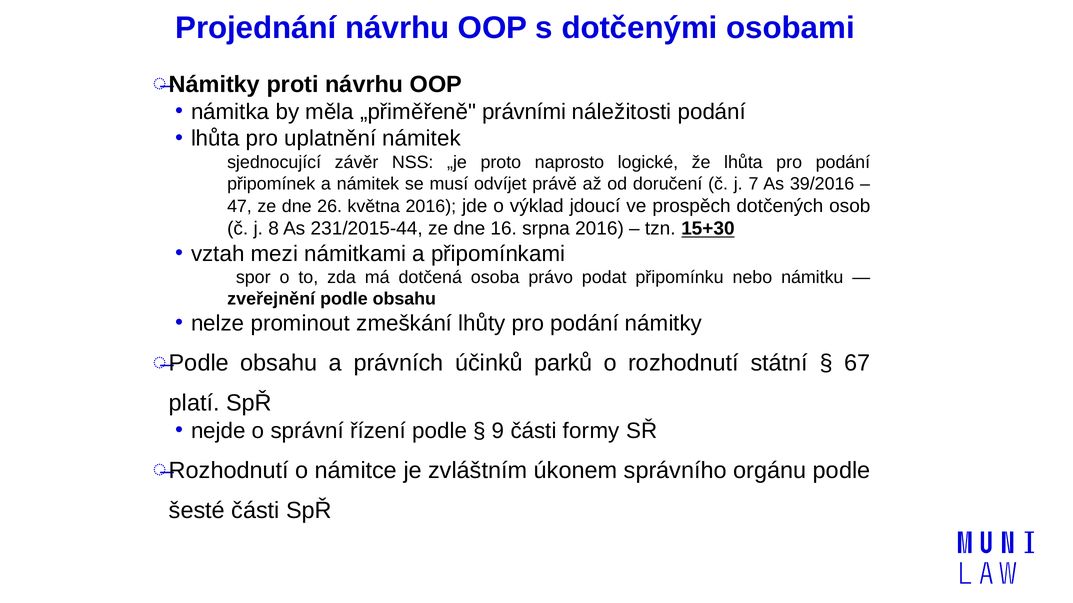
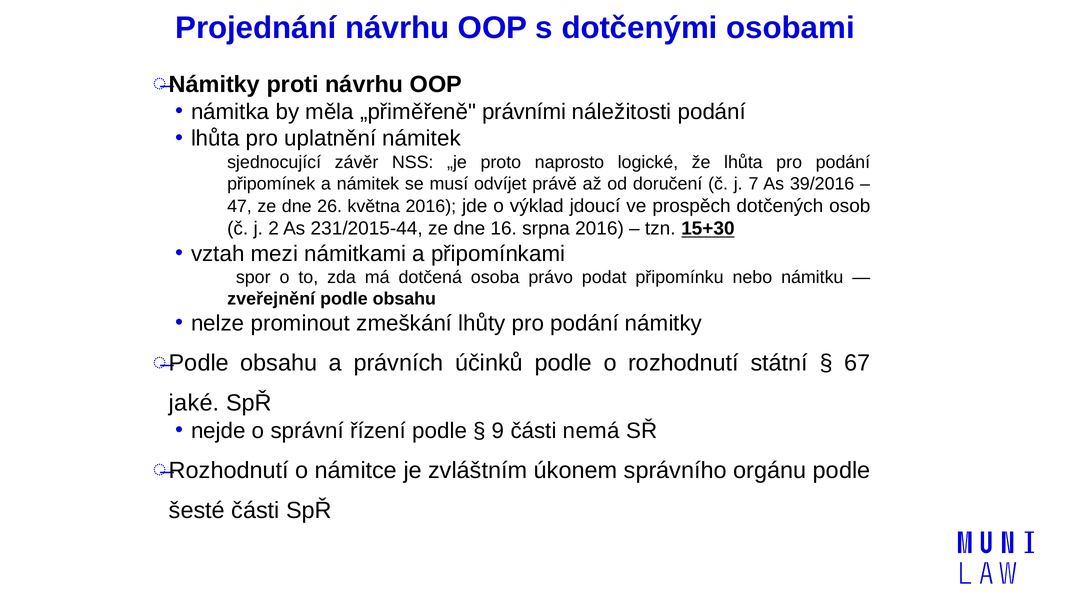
8: 8 -> 2
účinků parků: parků -> podle
platí: platí -> jaké
formy: formy -> nemá
